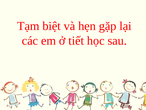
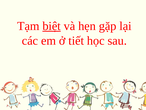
biệt underline: none -> present
